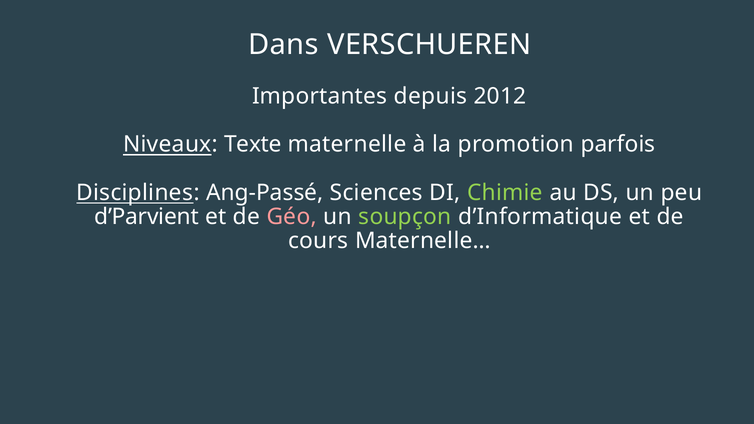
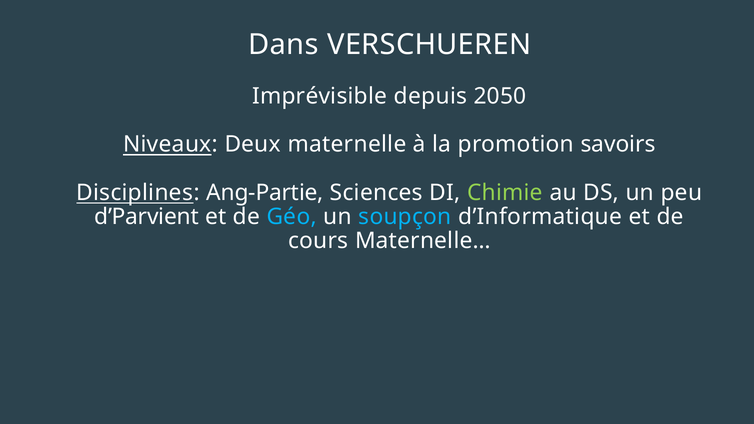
Importantes: Importantes -> Imprévisible
2012: 2012 -> 2050
Texte: Texte -> Deux
parfois: parfois -> savoirs
Ang-Passé: Ang-Passé -> Ang-Partie
Géo colour: pink -> light blue
soupçon colour: light green -> light blue
